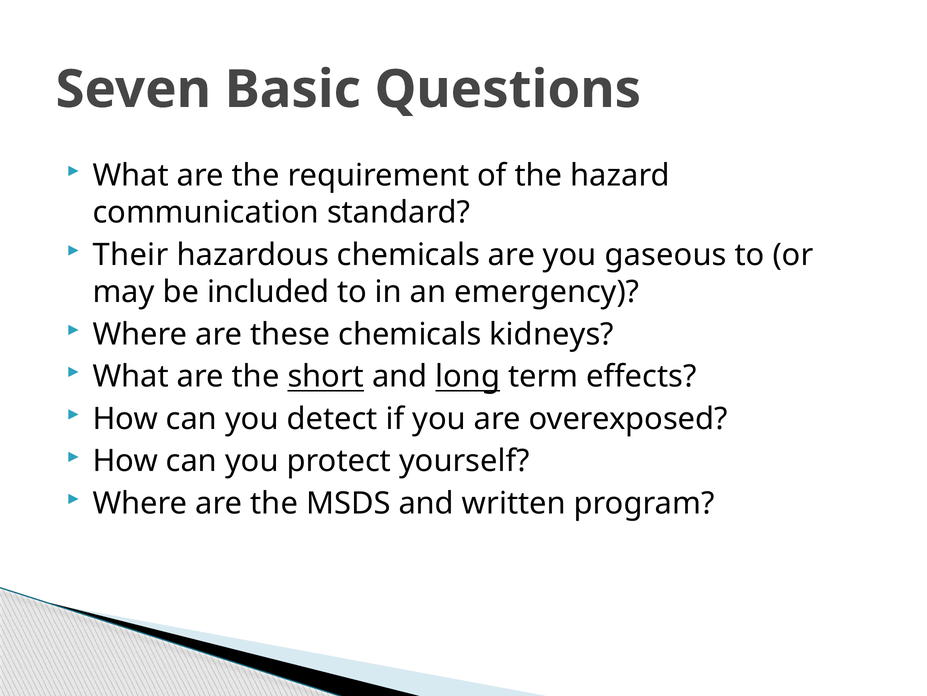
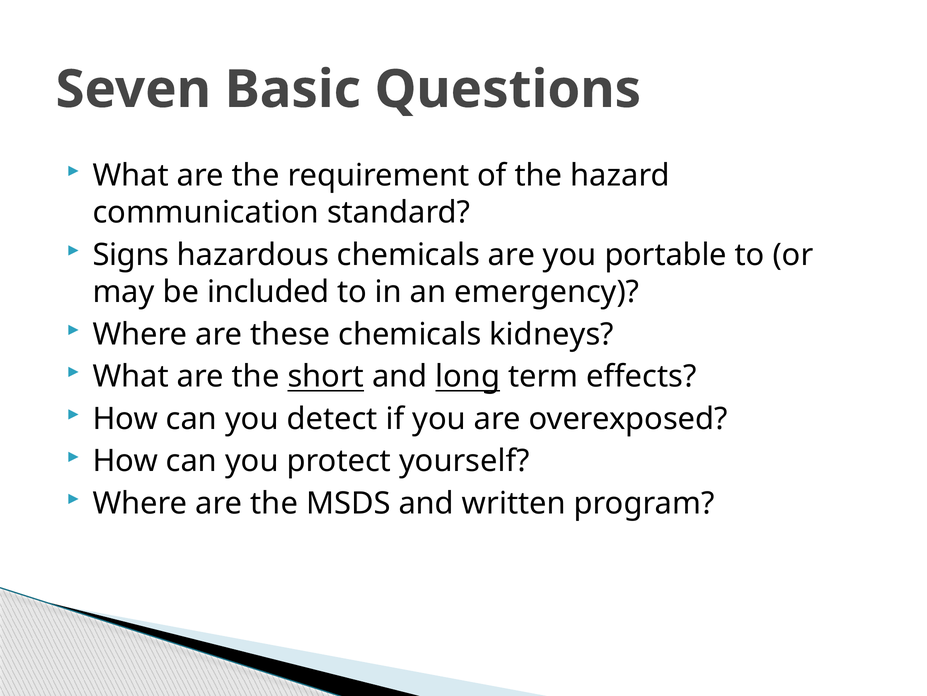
Their: Their -> Signs
gaseous: gaseous -> portable
